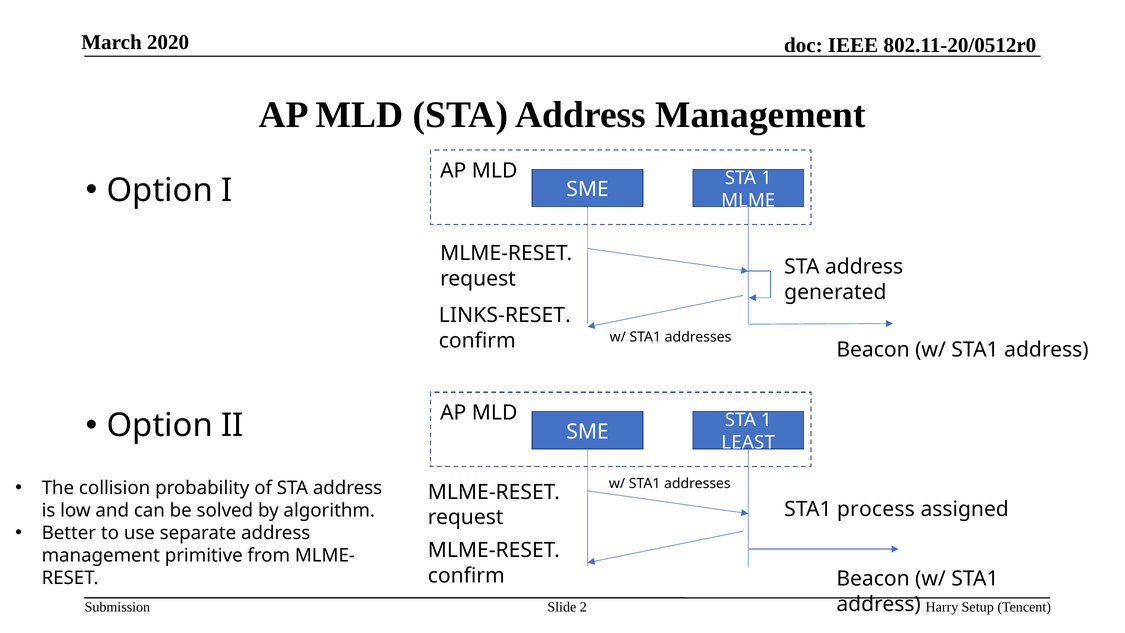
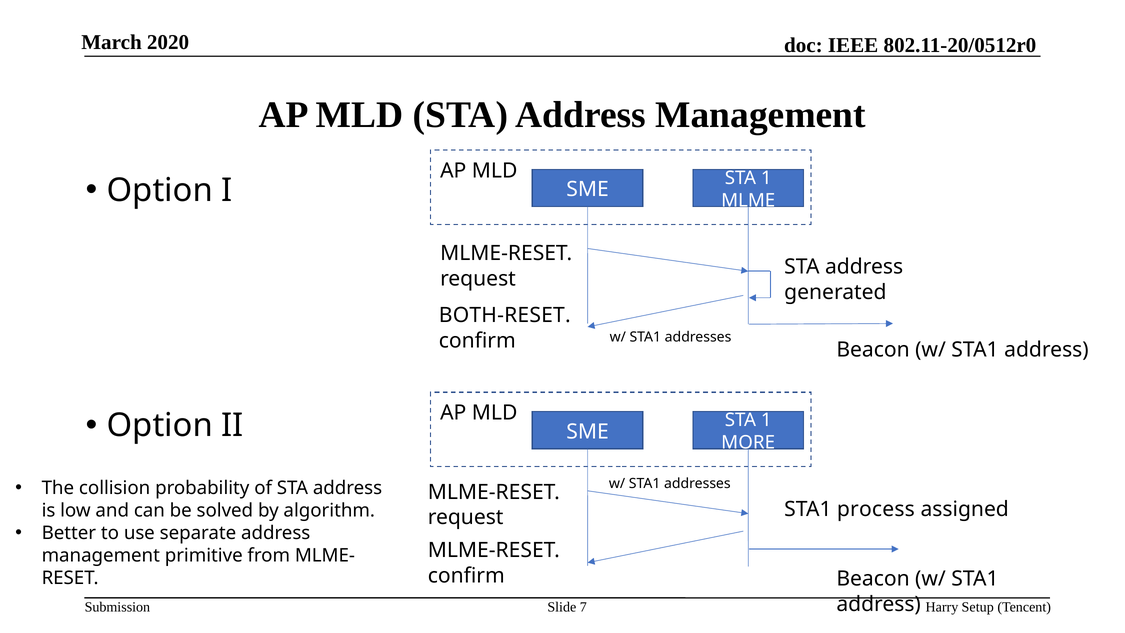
LINKS-RESET: LINKS-RESET -> BOTH-RESET
LEAST: LEAST -> MORE
2: 2 -> 7
